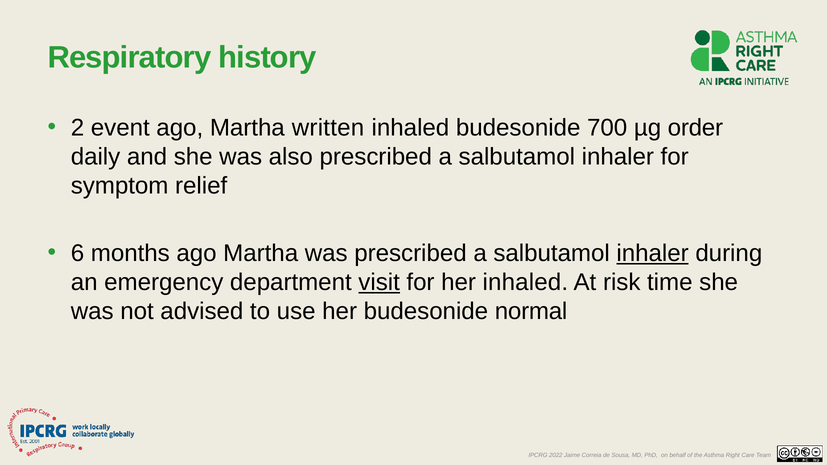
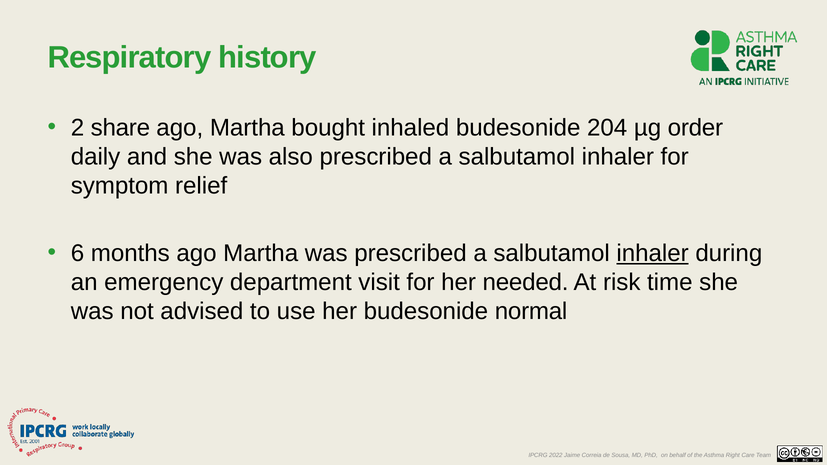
event: event -> share
written: written -> bought
700: 700 -> 204
visit underline: present -> none
her inhaled: inhaled -> needed
